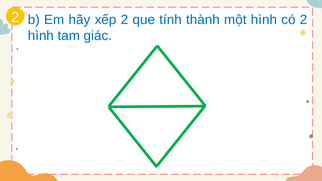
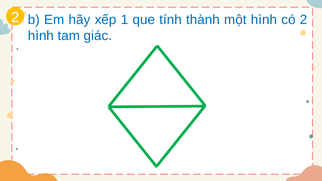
xếp 2: 2 -> 1
